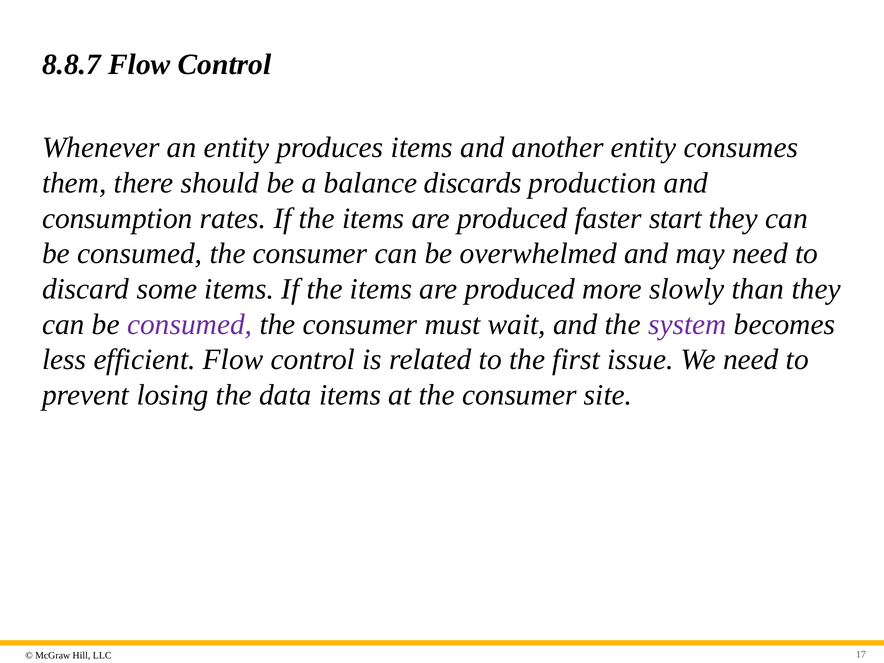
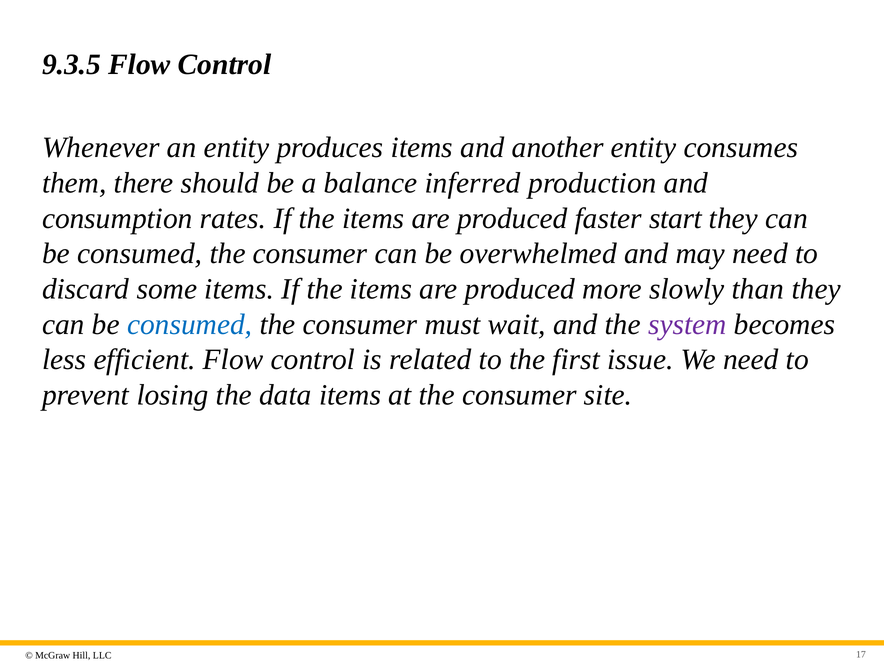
8.8.7: 8.8.7 -> 9.3.5
discards: discards -> inferred
consumed at (190, 324) colour: purple -> blue
